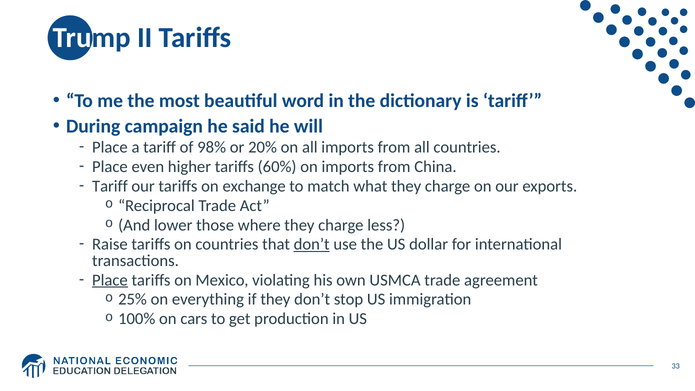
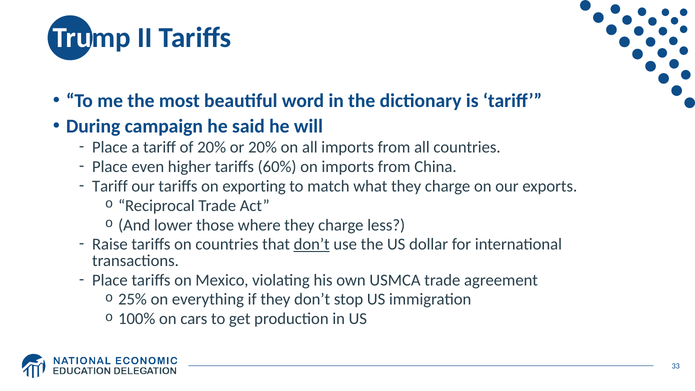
of 98%: 98% -> 20%
exchange: exchange -> exporting
Place at (110, 280) underline: present -> none
